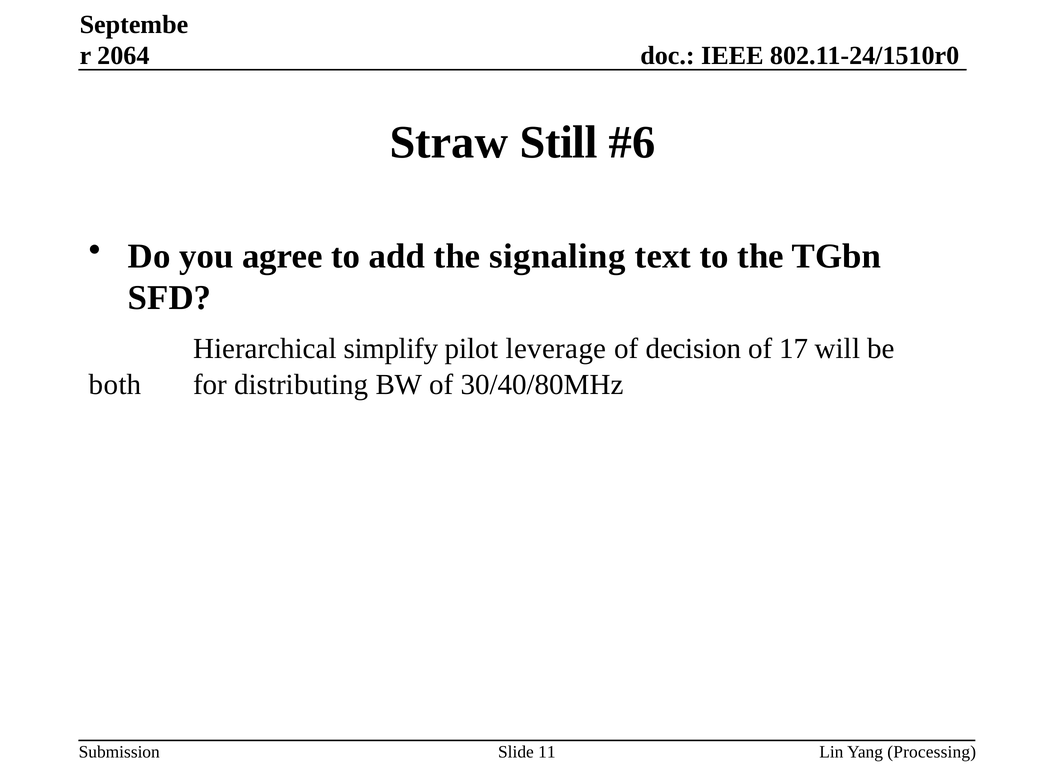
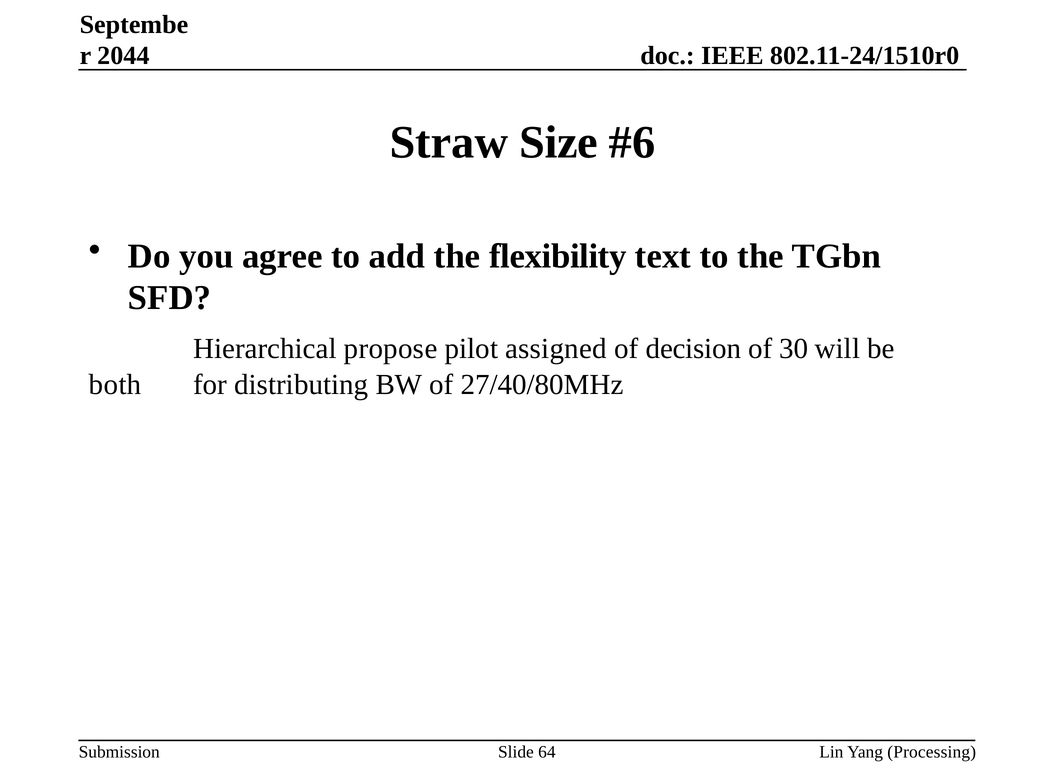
2064: 2064 -> 2044
Still: Still -> Size
signaling: signaling -> flexibility
simplify: simplify -> propose
leverage: leverage -> assigned
17: 17 -> 30
30/40/80MHz: 30/40/80MHz -> 27/40/80MHz
11: 11 -> 64
